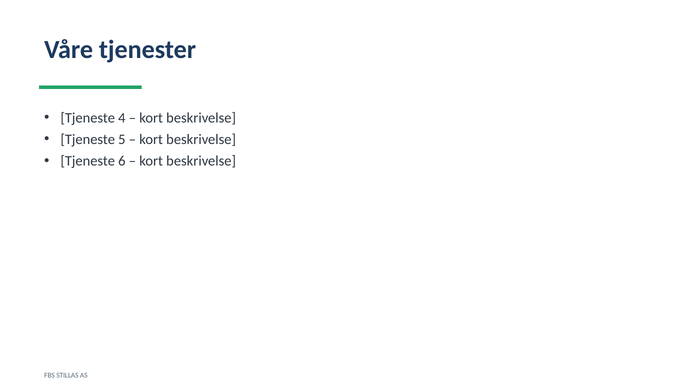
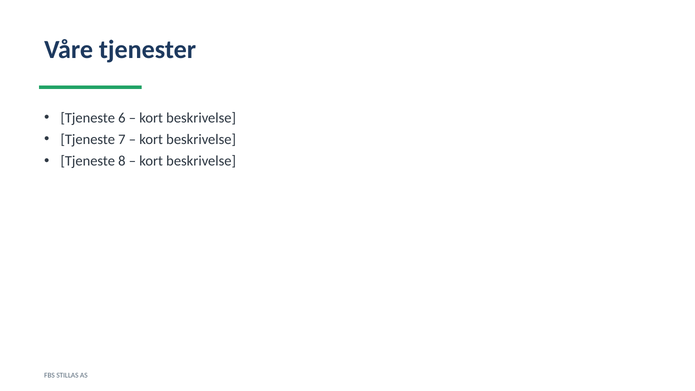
4: 4 -> 6
5: 5 -> 7
6: 6 -> 8
